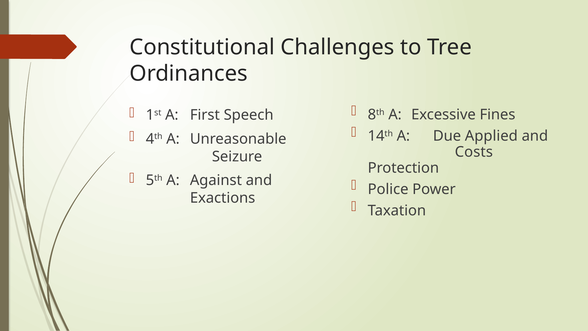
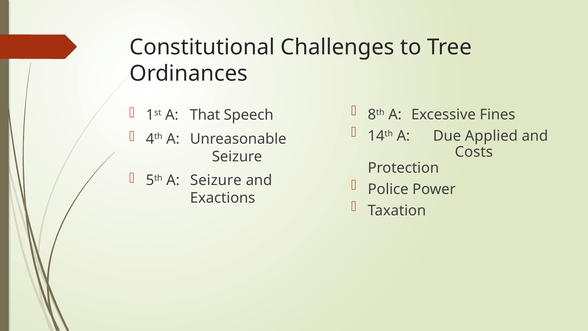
First: First -> That
A Against: Against -> Seizure
